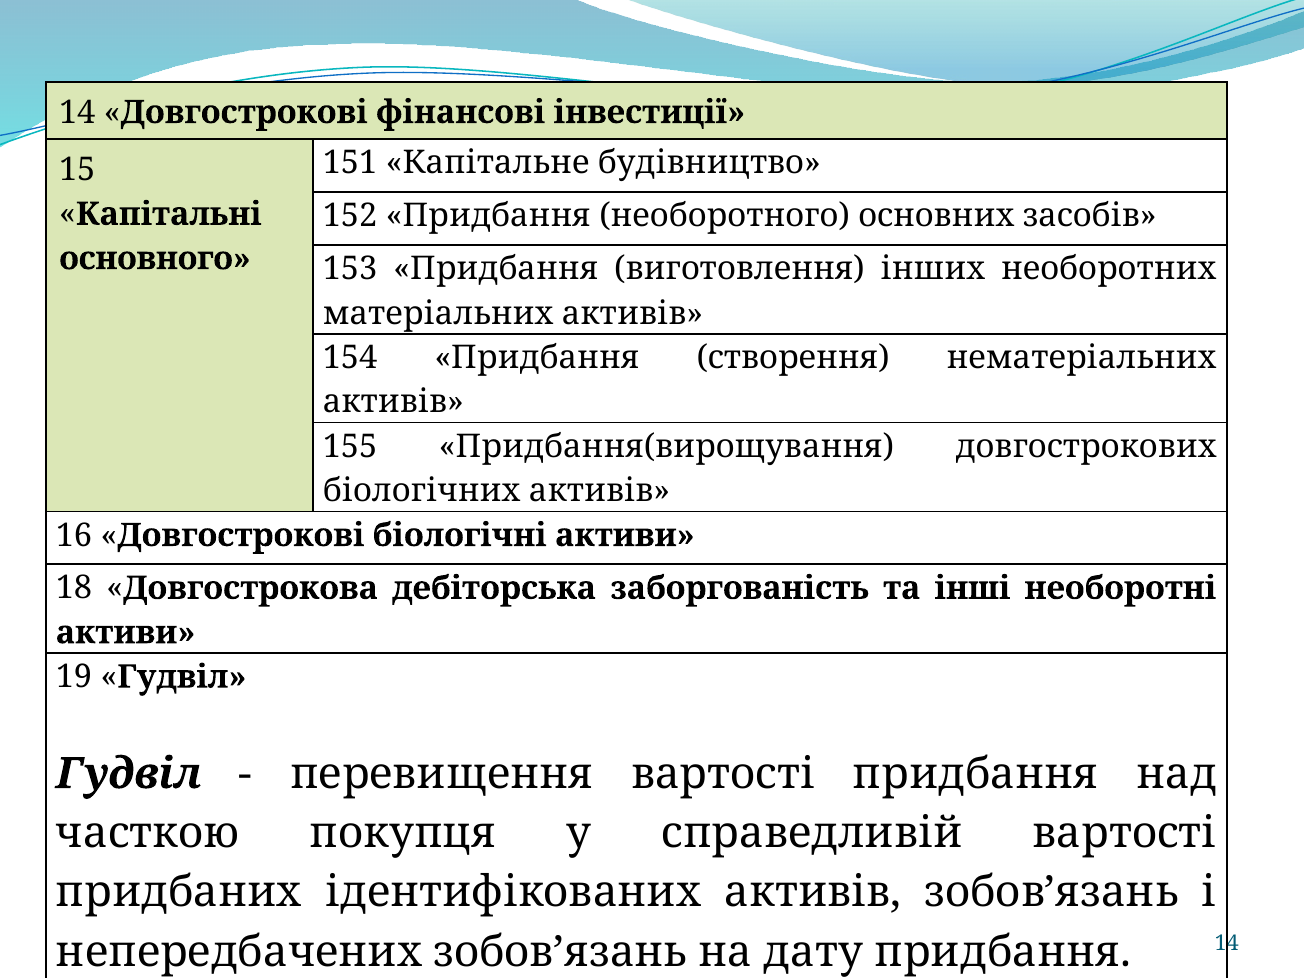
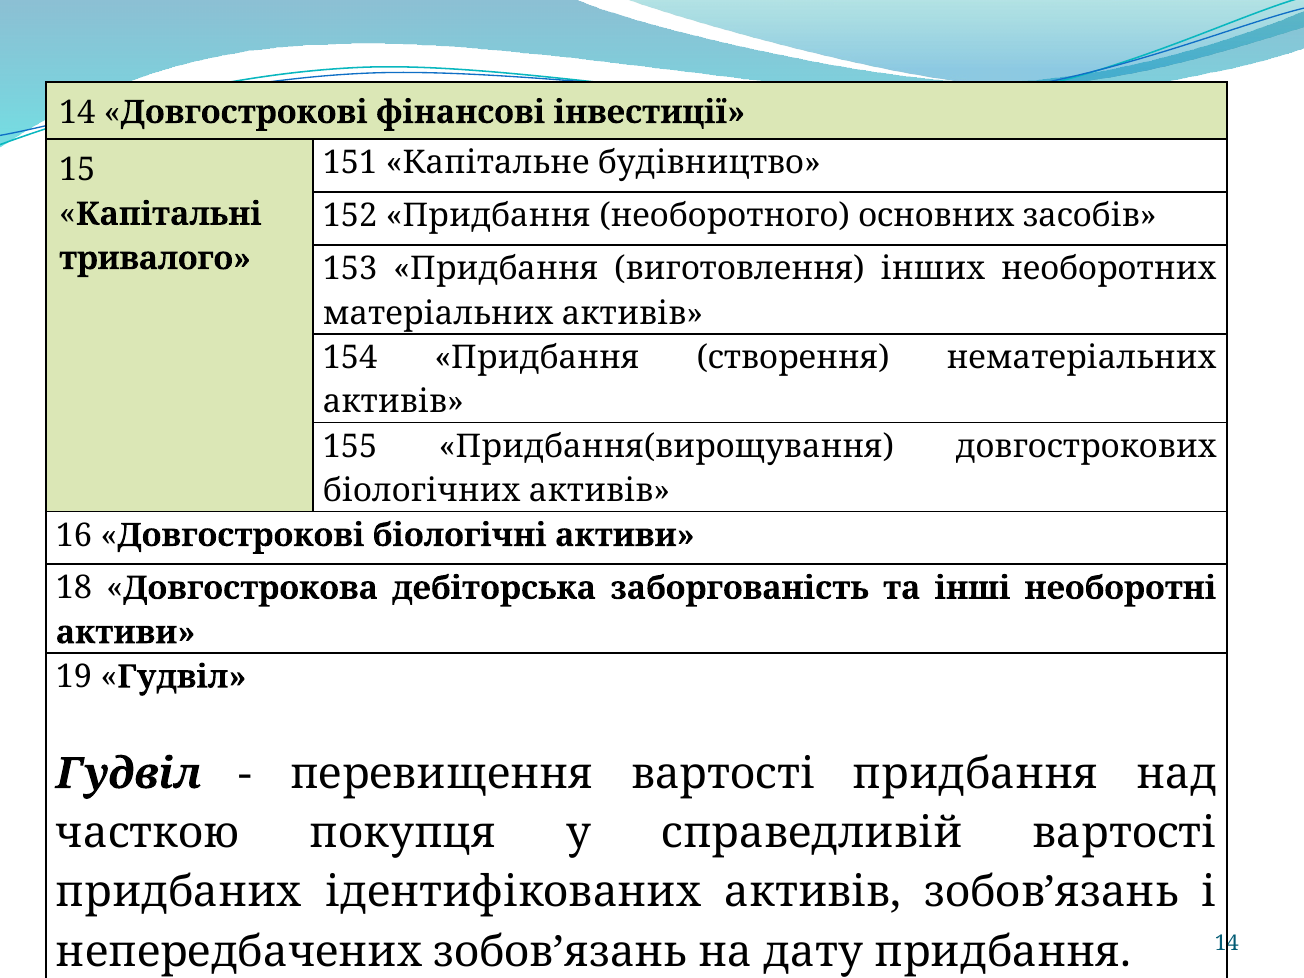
основного: основного -> тривалого
